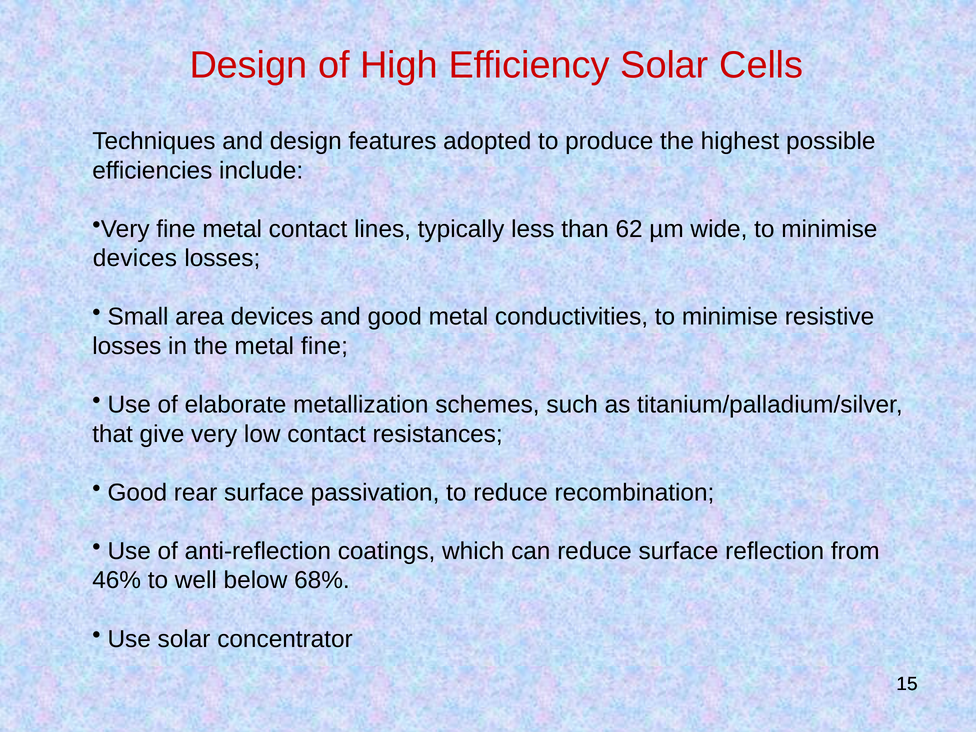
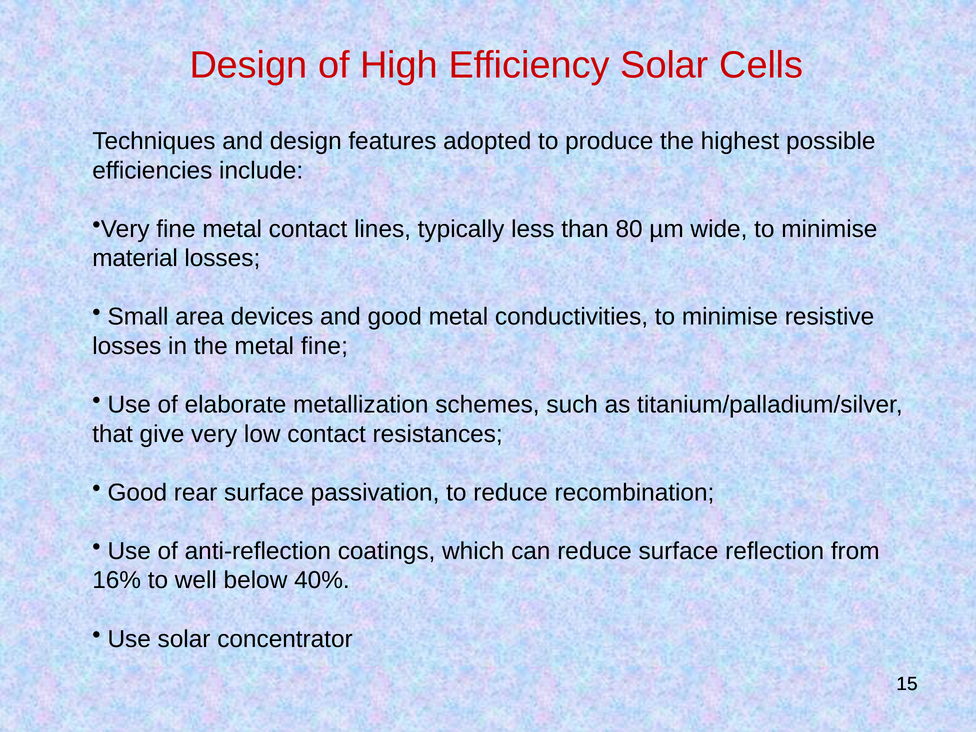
62: 62 -> 80
devices at (135, 258): devices -> material
46%: 46% -> 16%
68%: 68% -> 40%
